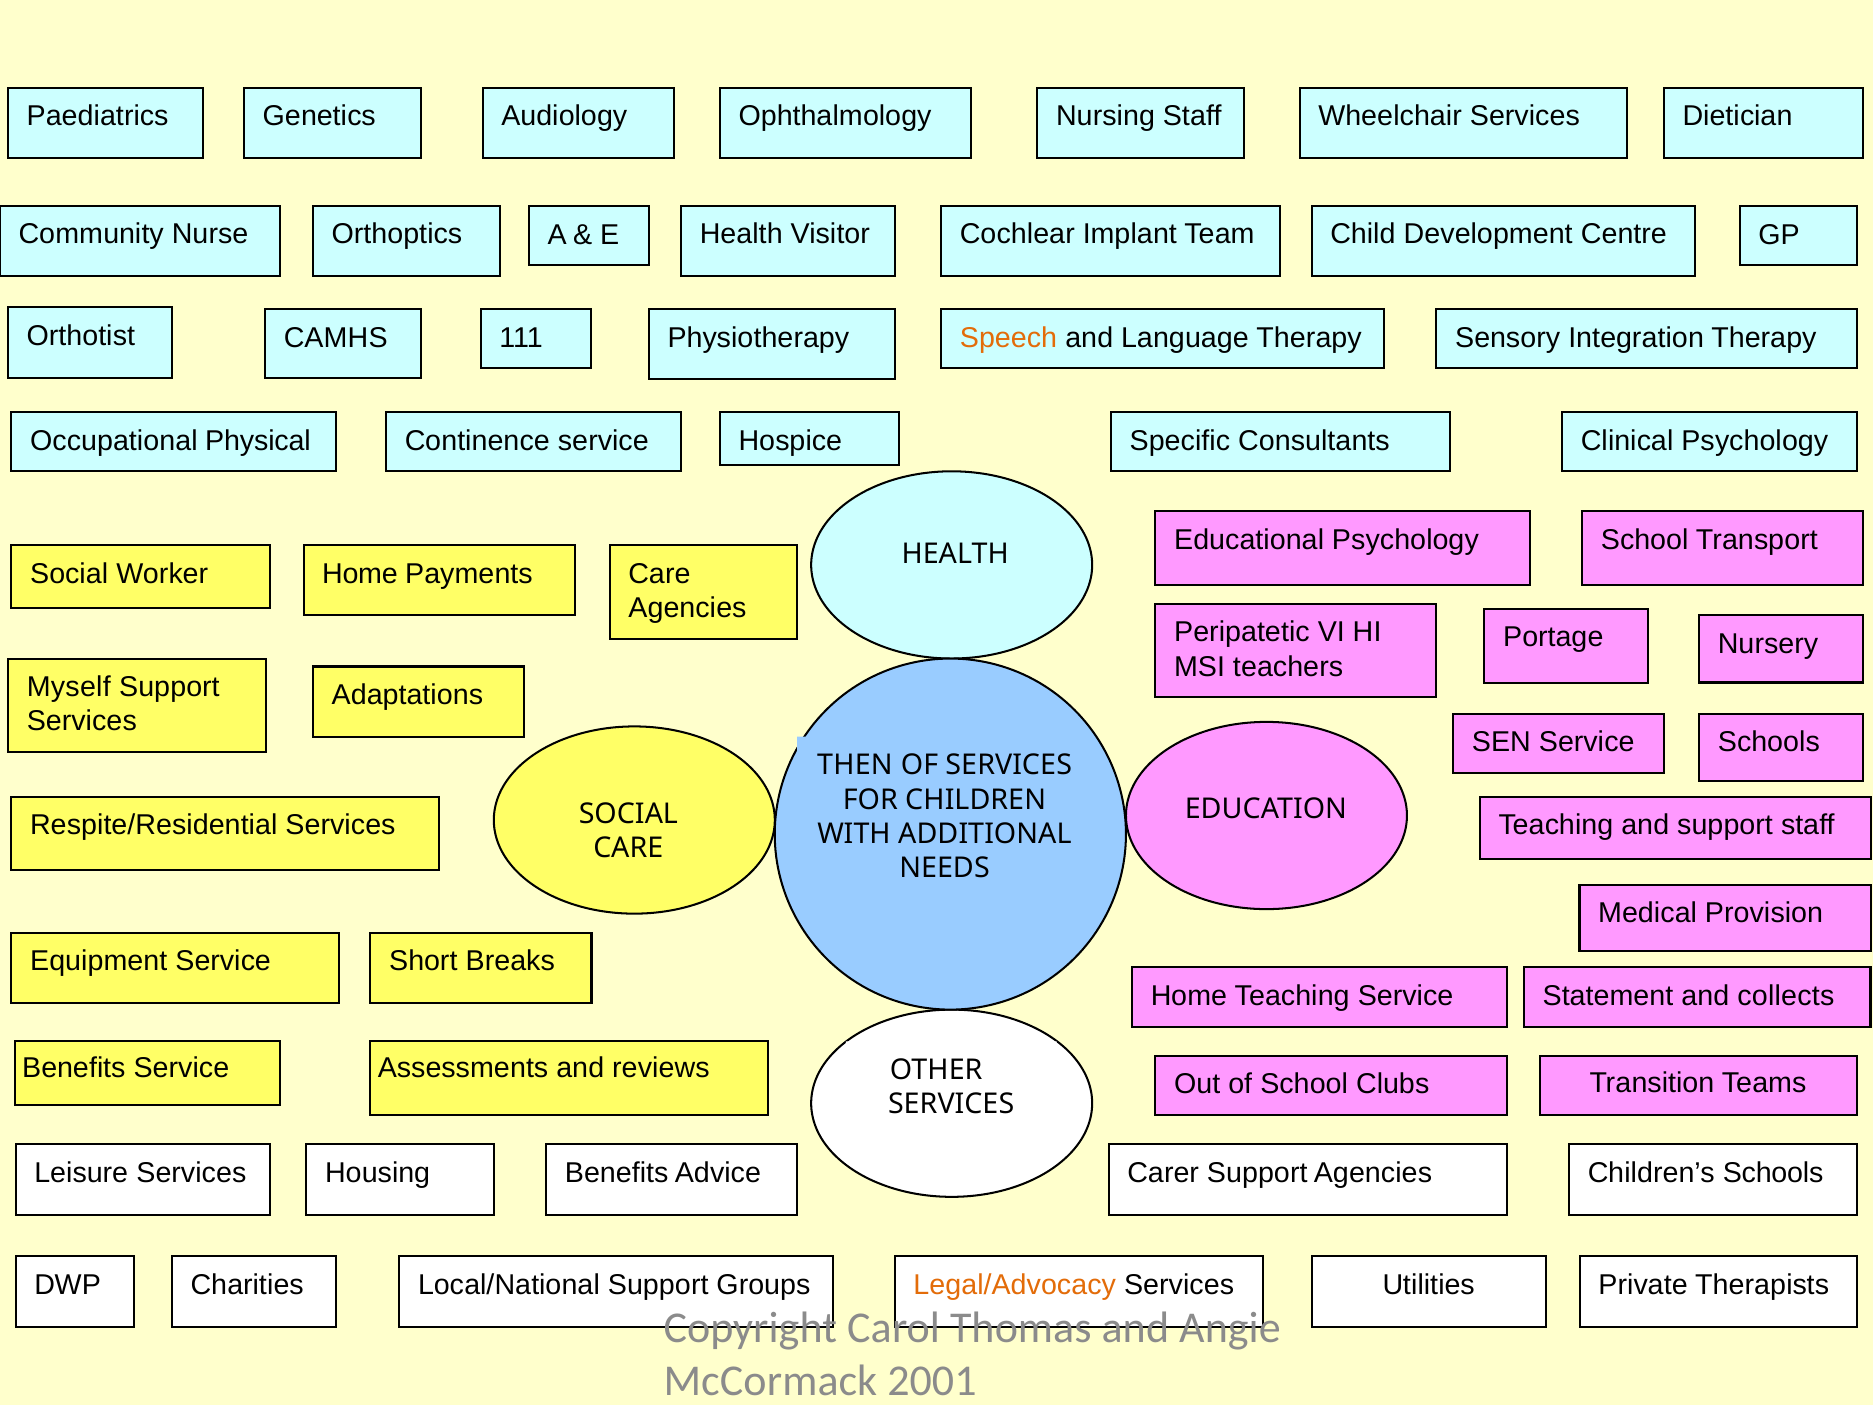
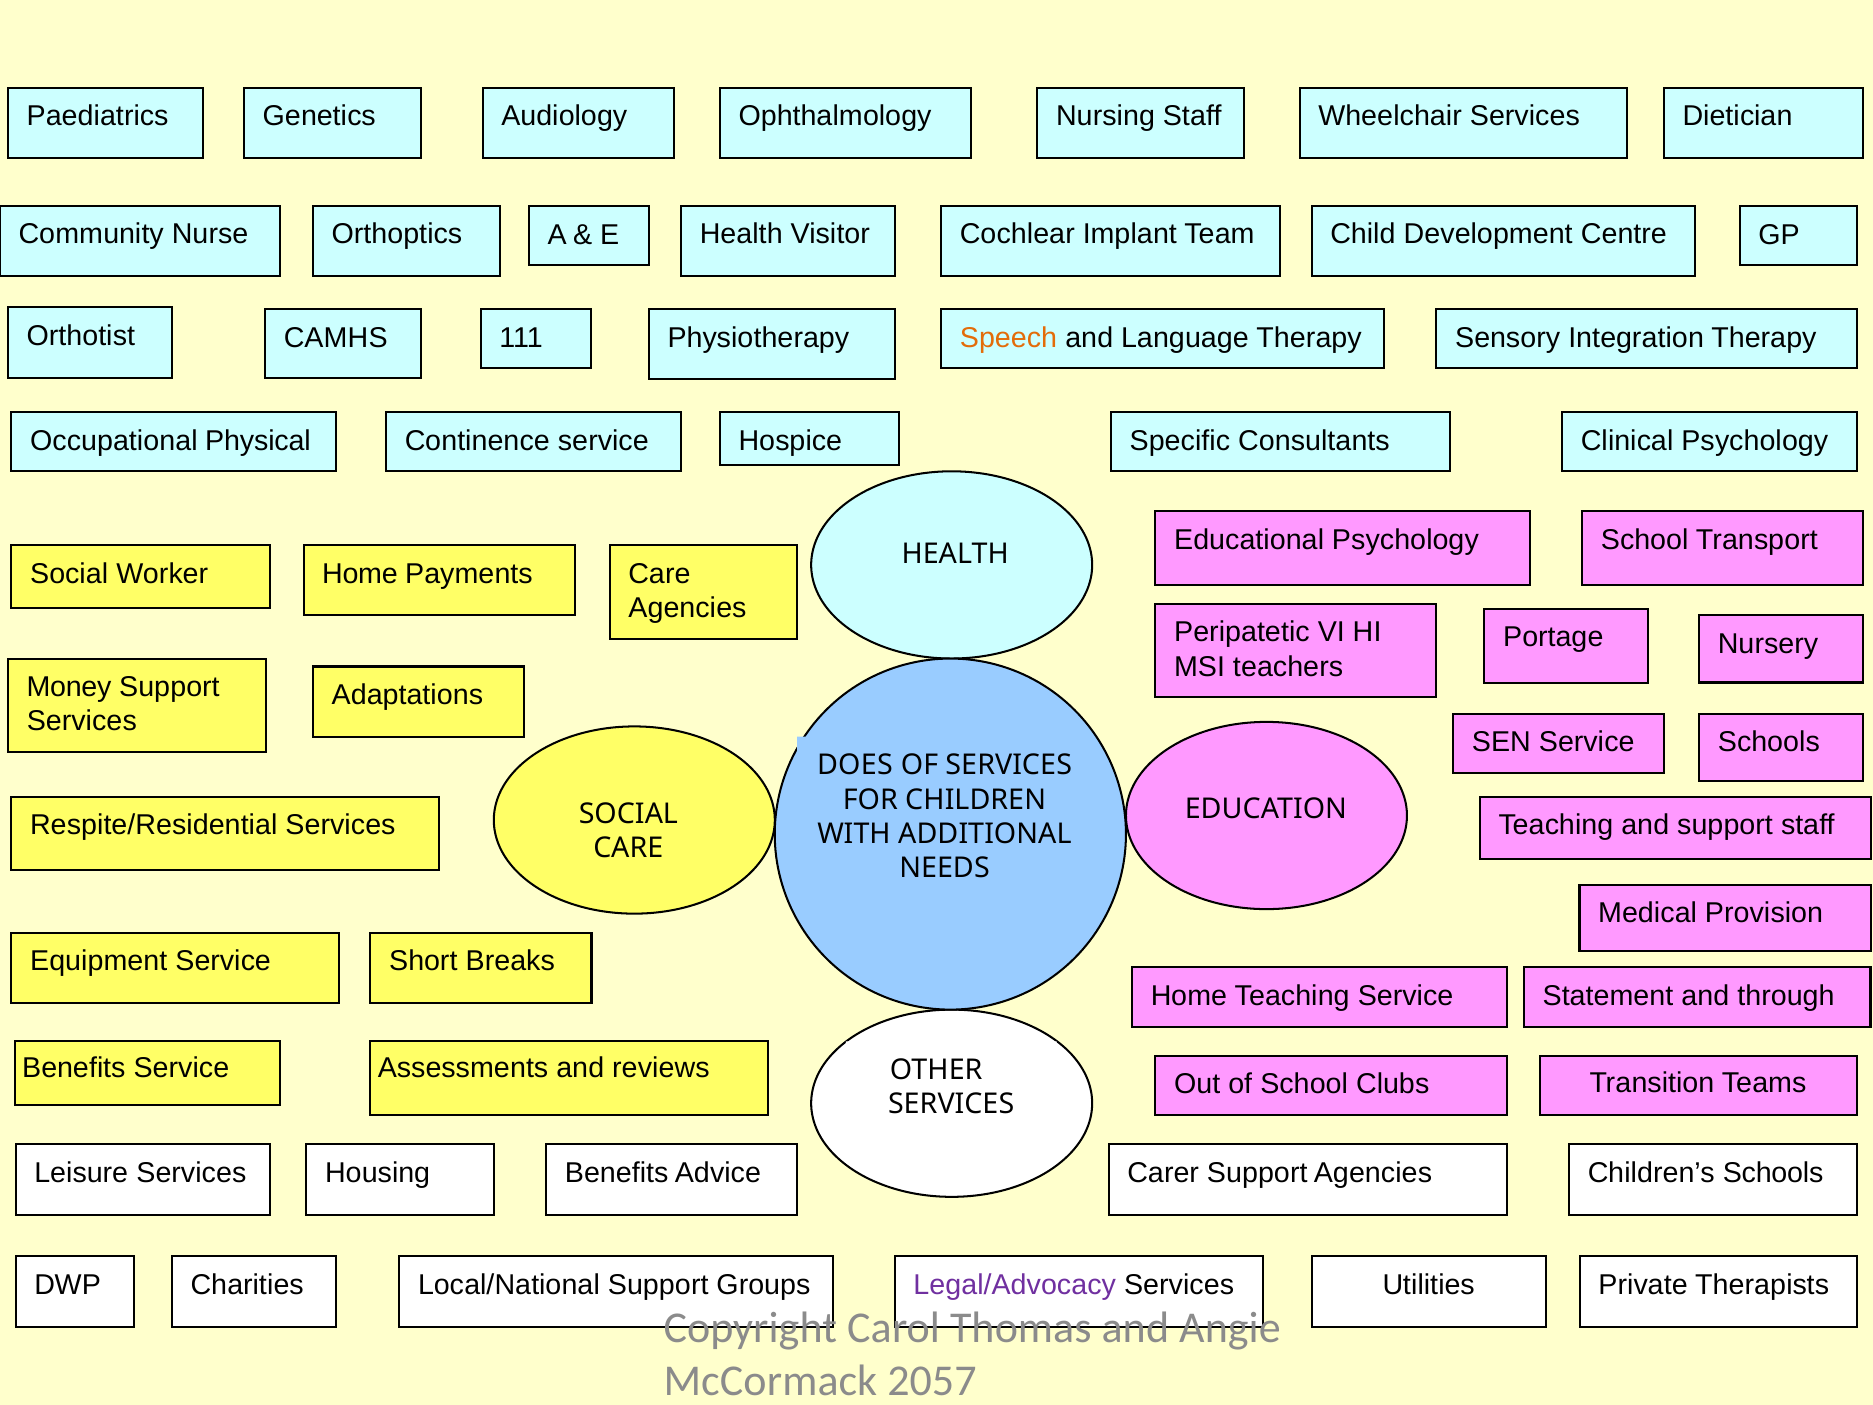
Myself: Myself -> Money
THEN: THEN -> DOES
collects: collects -> through
Legal/Advocacy colour: orange -> purple
2001: 2001 -> 2057
